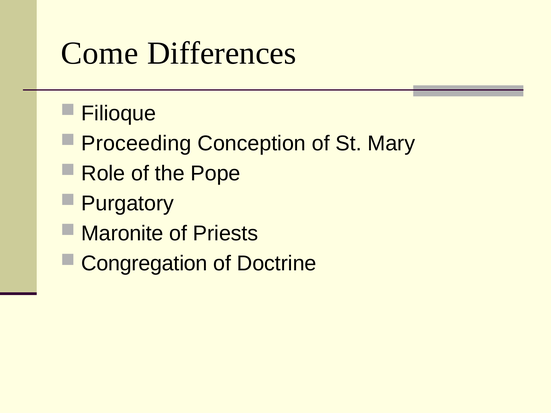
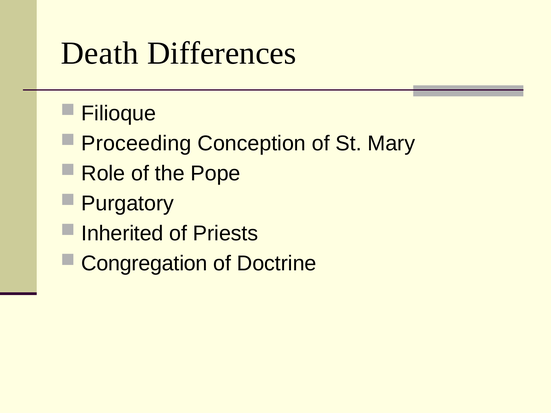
Come: Come -> Death
Maronite: Maronite -> Inherited
